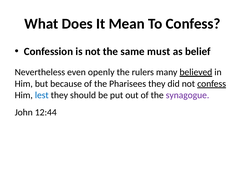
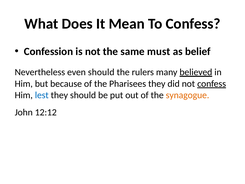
even openly: openly -> should
synagogue colour: purple -> orange
12:44: 12:44 -> 12:12
